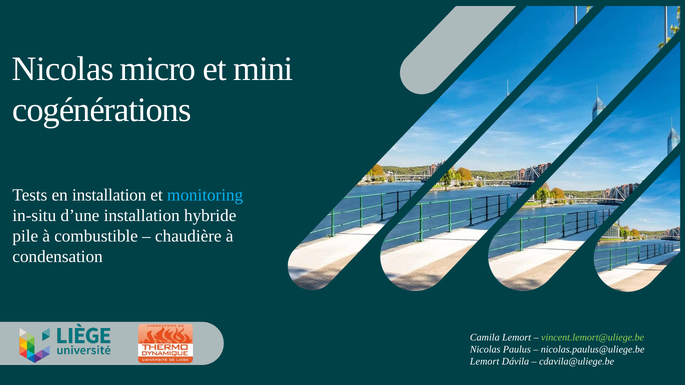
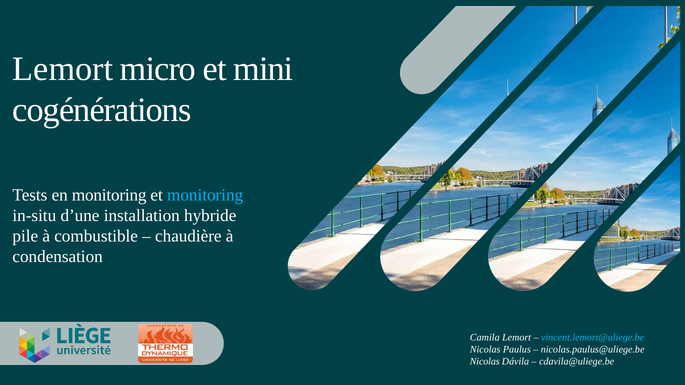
Nicolas at (63, 69): Nicolas -> Lemort
en installation: installation -> monitoring
vincent.lemort@uliege.be colour: light green -> light blue
Lemort at (485, 362): Lemort -> Nicolas
